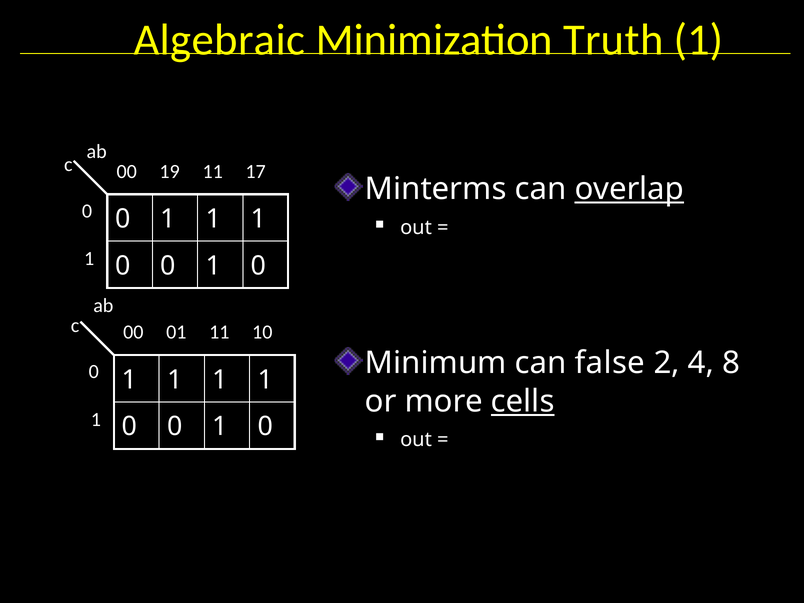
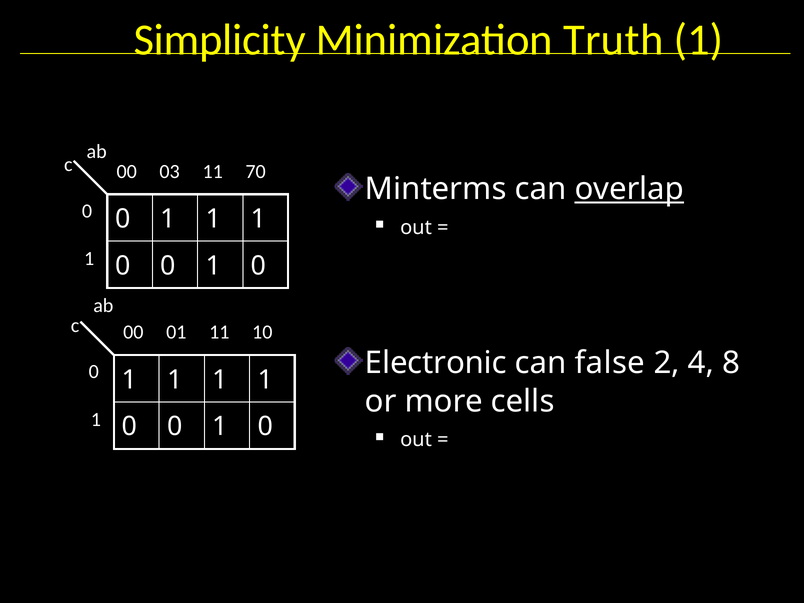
Algebraic: Algebraic -> Simplicity
19: 19 -> 03
17: 17 -> 70
Minimum: Minimum -> Electronic
cells underline: present -> none
